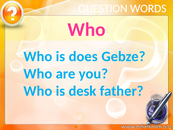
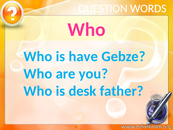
does: does -> have
